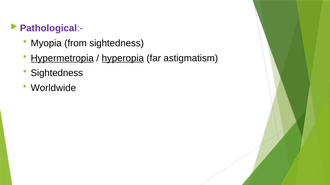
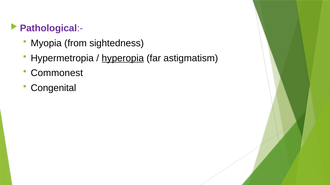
Hypermetropia underline: present -> none
Sightedness at (57, 73): Sightedness -> Commonest
Worldwide: Worldwide -> Congenital
